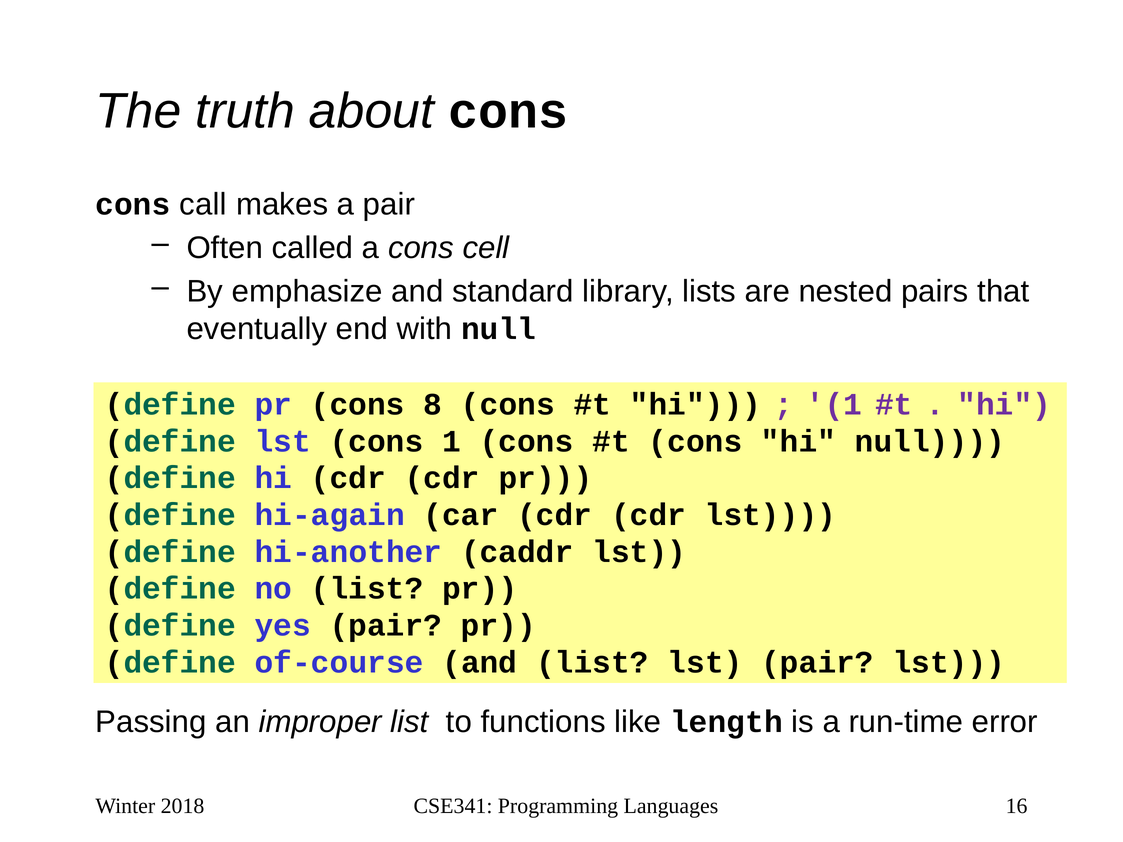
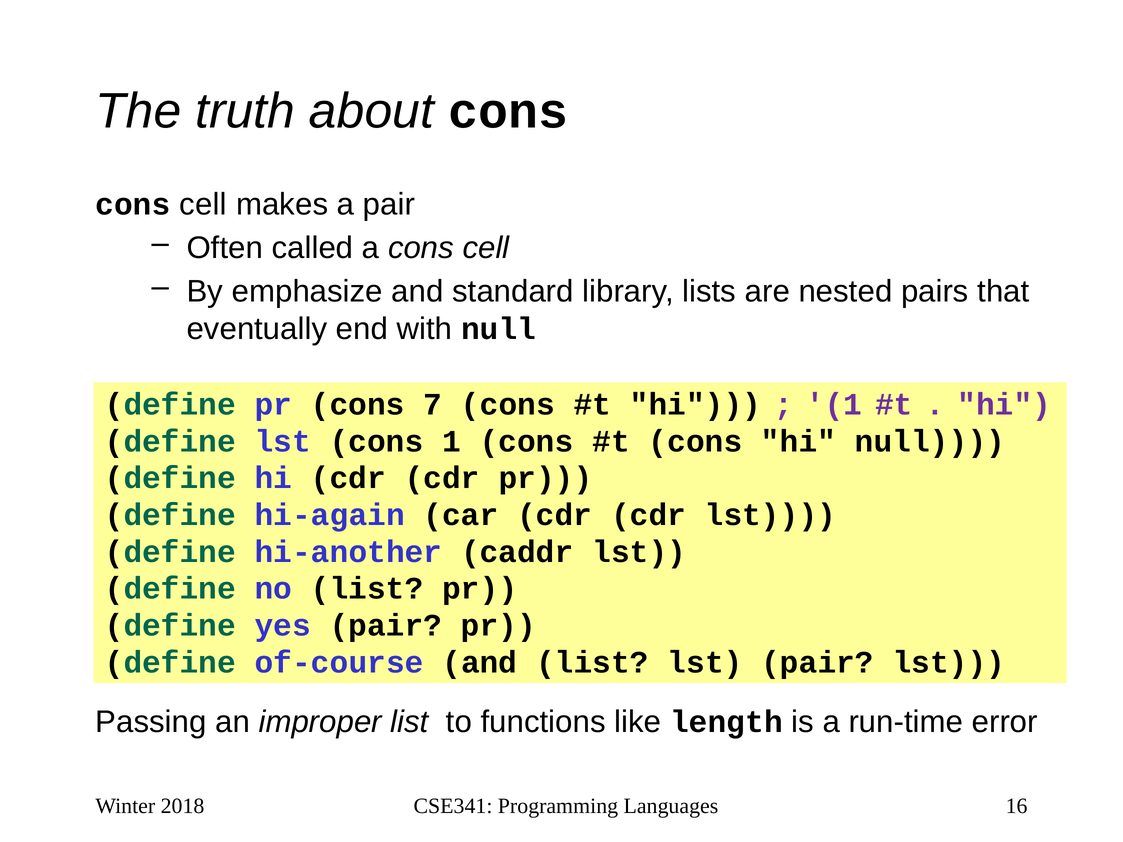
call at (203, 204): call -> cell
8: 8 -> 7
